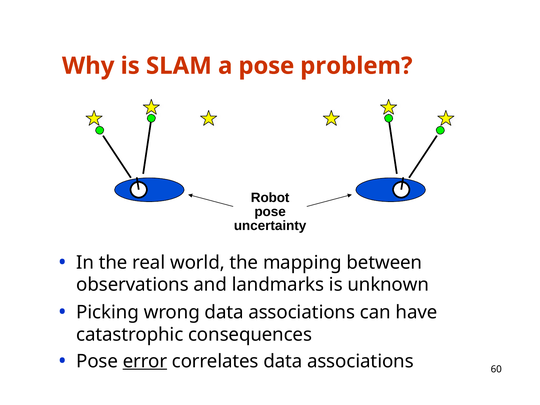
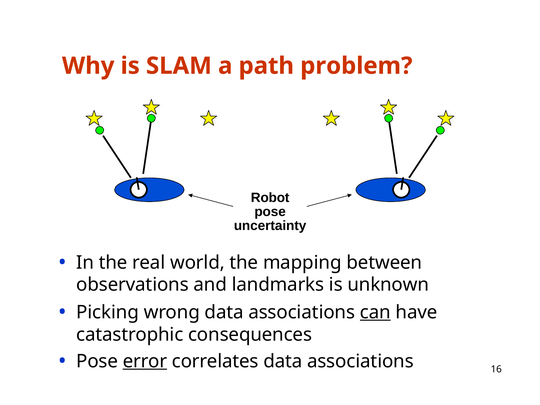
a pose: pose -> path
can underline: none -> present
60: 60 -> 16
